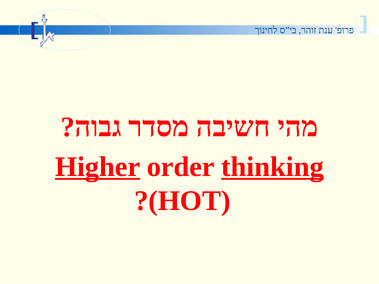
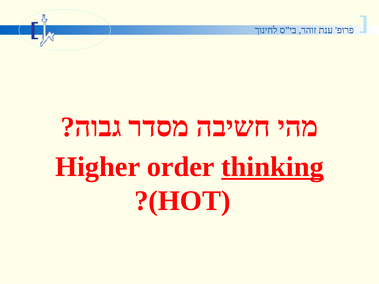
Higher underline: present -> none
